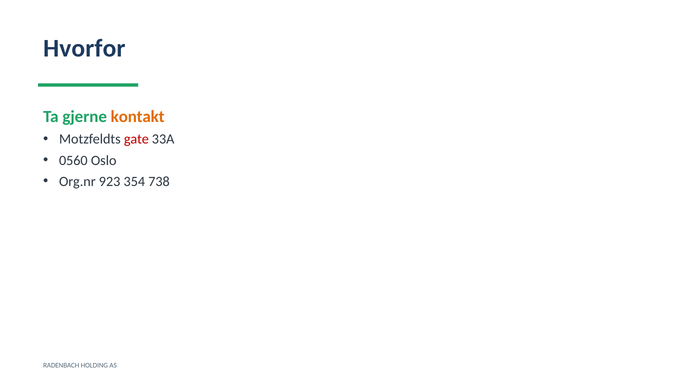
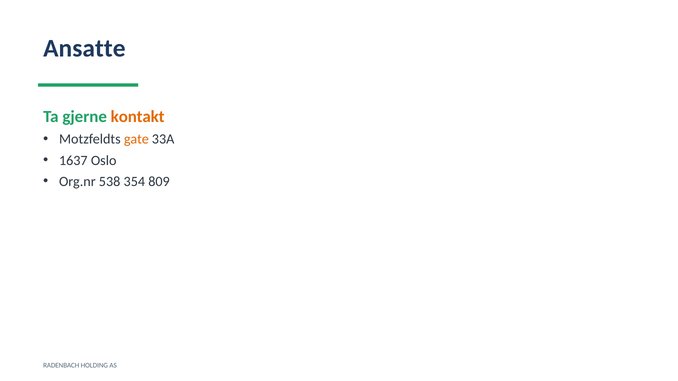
Hvorfor: Hvorfor -> Ansatte
gate colour: red -> orange
0560: 0560 -> 1637
923: 923 -> 538
738: 738 -> 809
